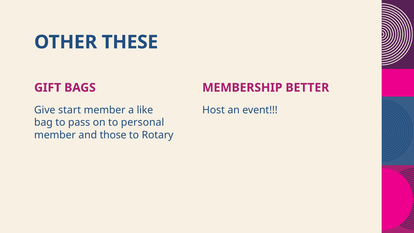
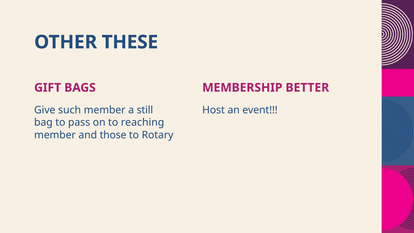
start: start -> such
like: like -> still
personal: personal -> reaching
